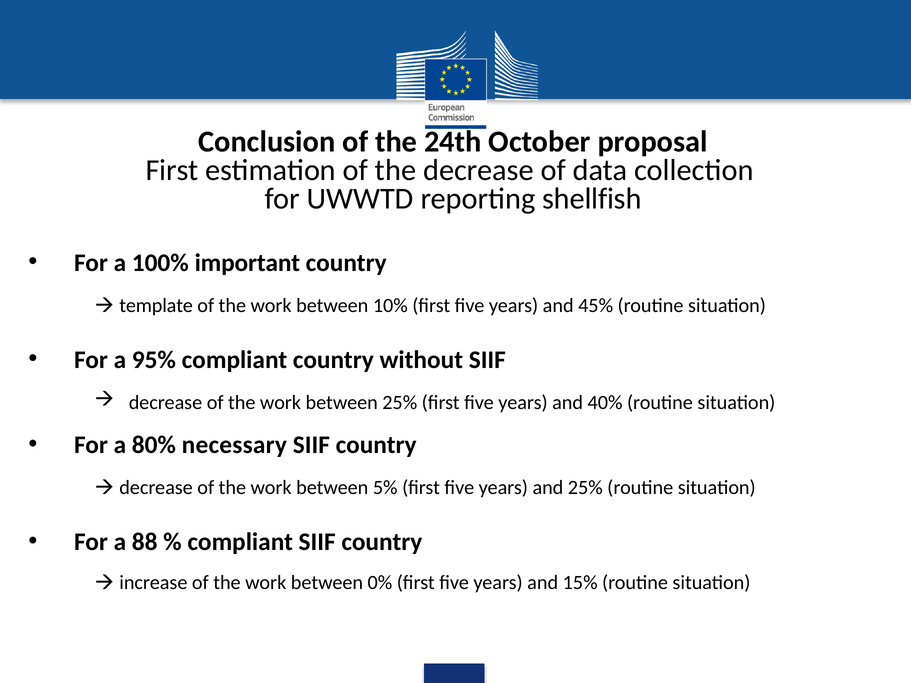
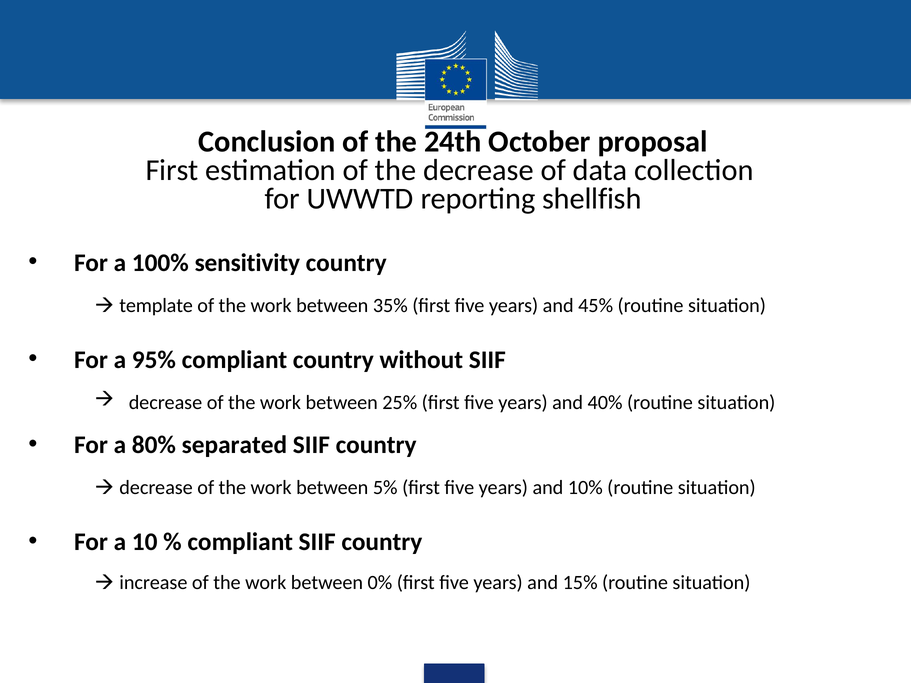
important: important -> sensitivity
10%: 10% -> 35%
necessary: necessary -> separated
and 25%: 25% -> 10%
88: 88 -> 10
